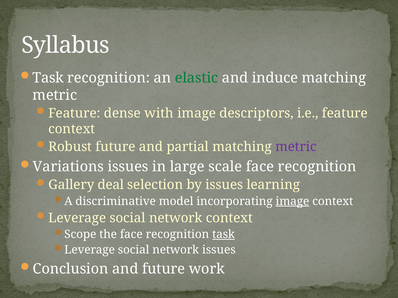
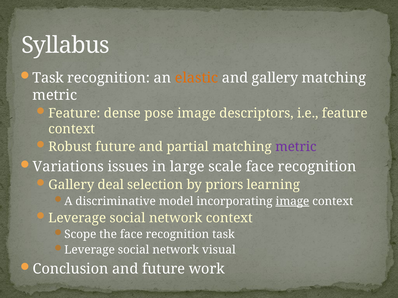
elastic colour: green -> orange
and induce: induce -> gallery
with: with -> pose
by issues: issues -> priors
task at (224, 235) underline: present -> none
network issues: issues -> visual
